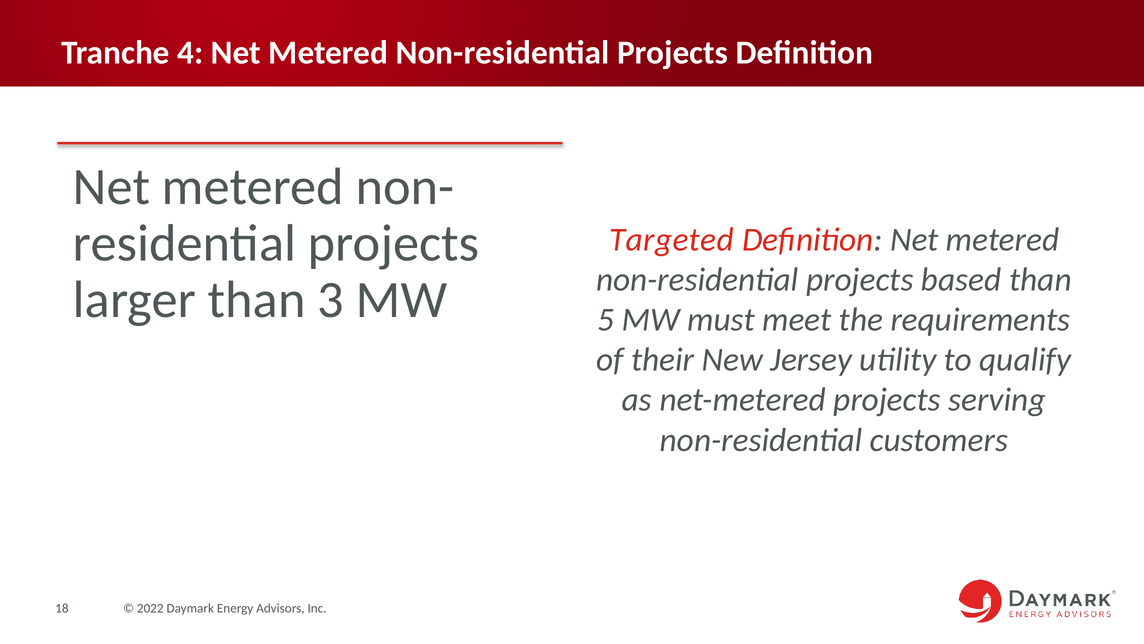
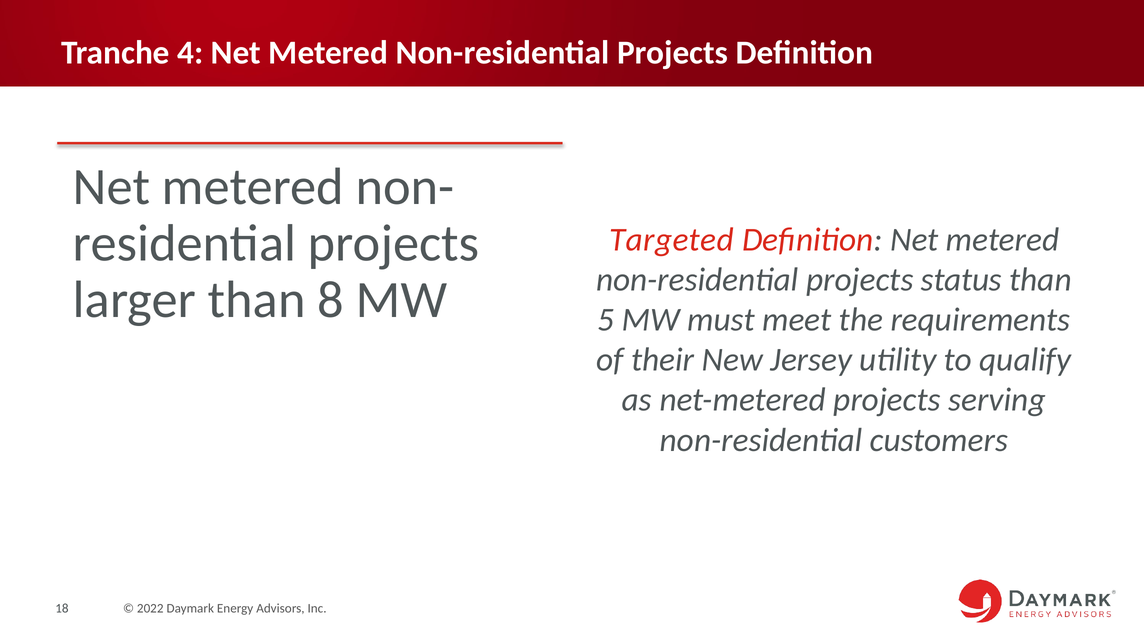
based: based -> status
3: 3 -> 8
